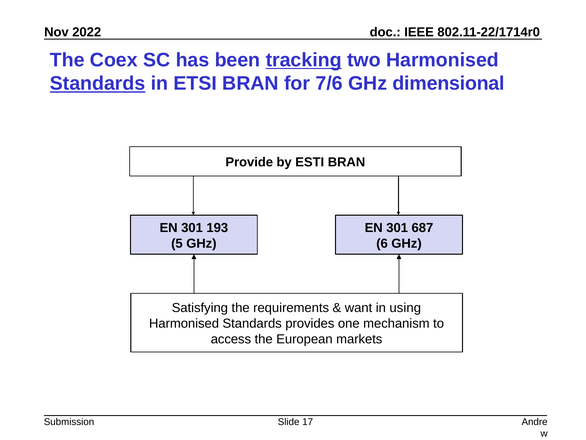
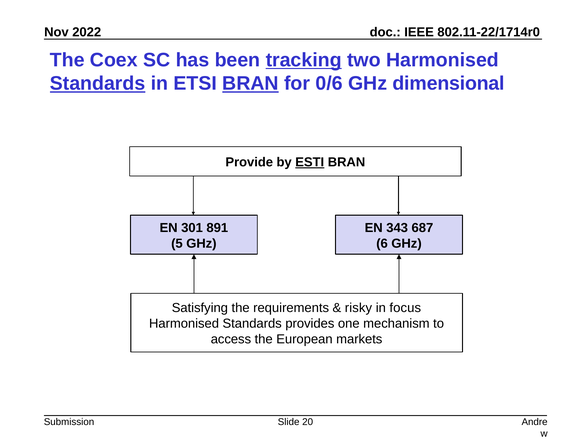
BRAN at (250, 83) underline: none -> present
7/6: 7/6 -> 0/6
ESTI underline: none -> present
193: 193 -> 891
301 at (397, 227): 301 -> 343
want: want -> risky
using: using -> focus
17: 17 -> 20
